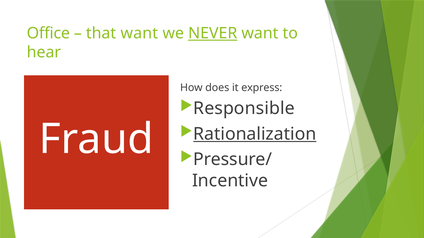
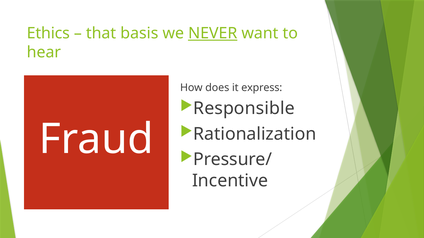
Office: Office -> Ethics
that want: want -> basis
Rationalization underline: present -> none
